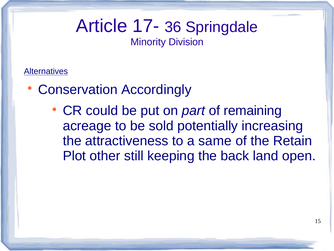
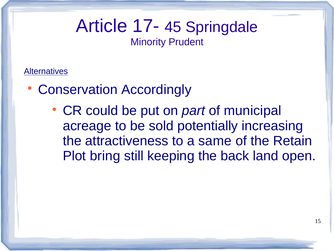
36: 36 -> 45
Division: Division -> Prudent
remaining: remaining -> municipal
other: other -> bring
